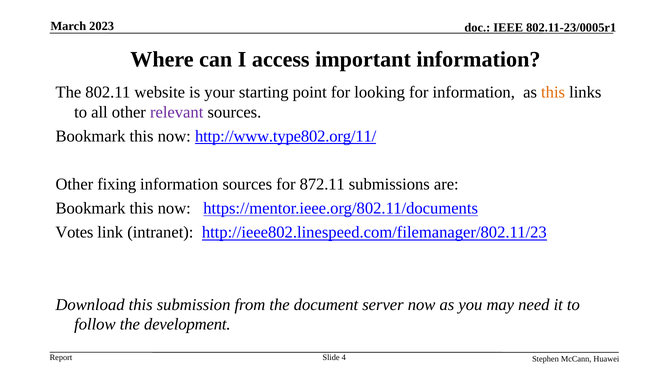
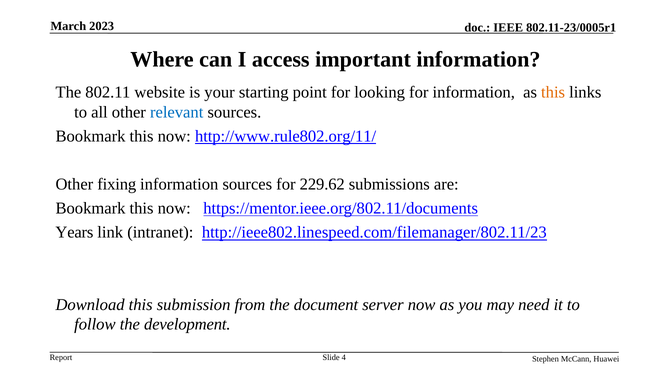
relevant colour: purple -> blue
http://www.type802.org/11/: http://www.type802.org/11/ -> http://www.rule802.org/11/
872.11: 872.11 -> 229.62
Votes: Votes -> Years
